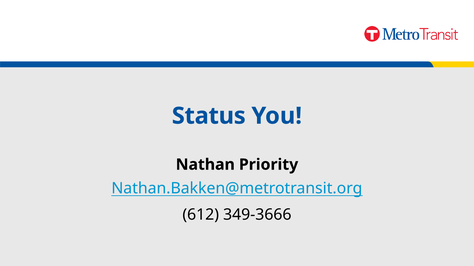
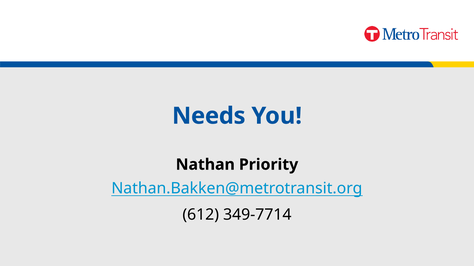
Status: Status -> Needs
349-3666: 349-3666 -> 349-7714
